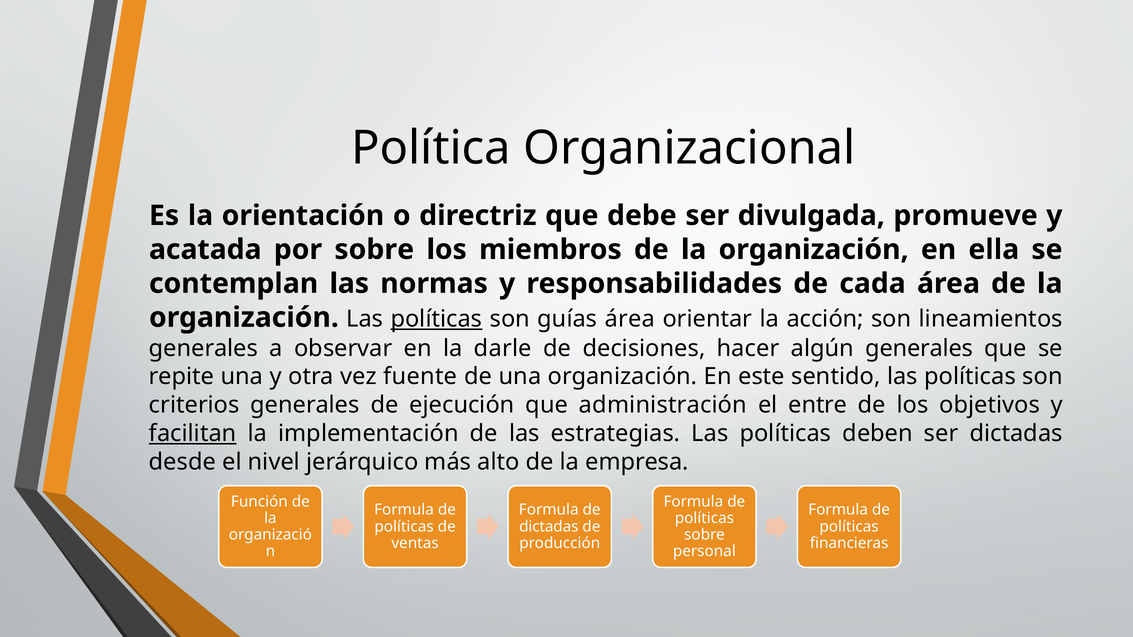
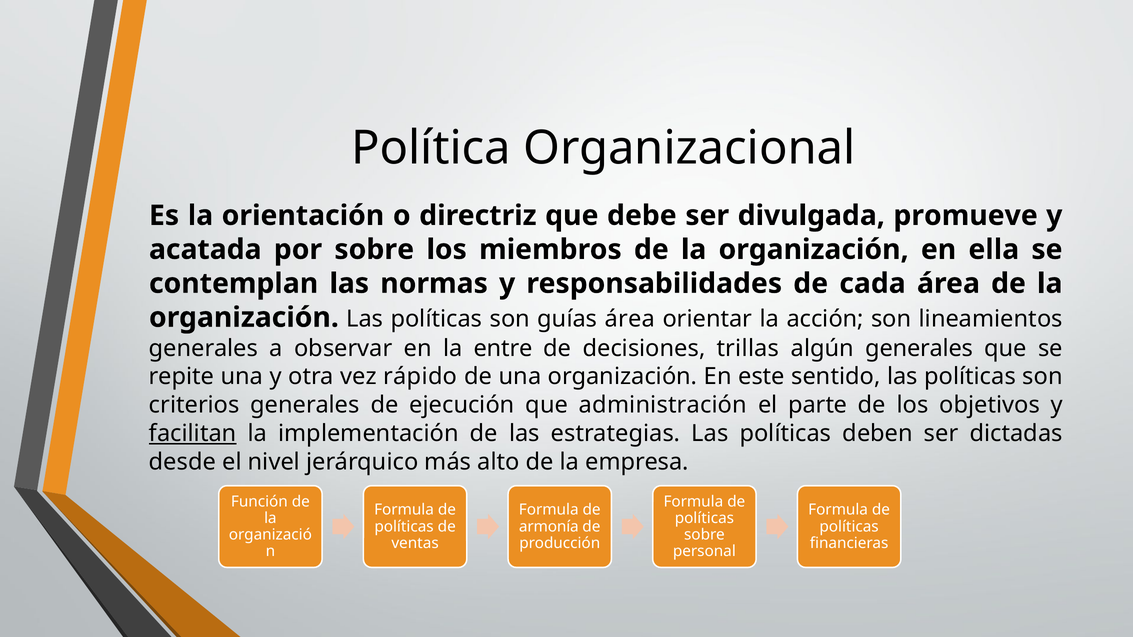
políticas at (436, 319) underline: present -> none
darle: darle -> entre
hacer: hacer -> trillas
fuente: fuente -> rápido
entre: entre -> parte
dictadas at (549, 527): dictadas -> armonía
